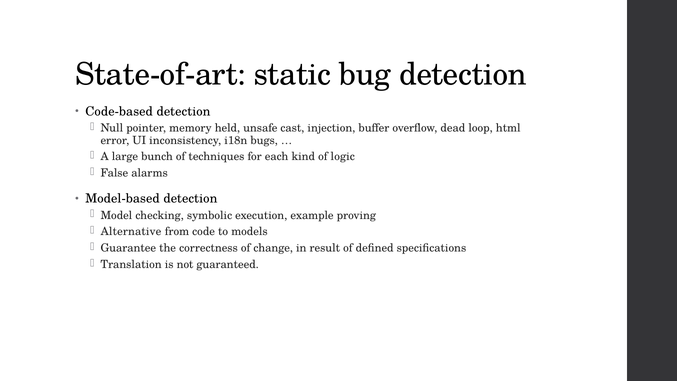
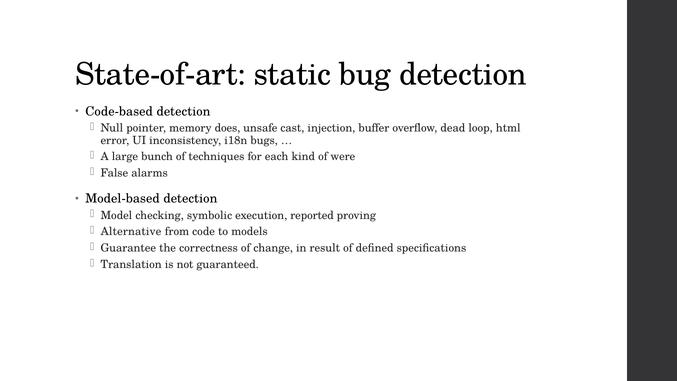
held: held -> does
logic: logic -> were
example: example -> reported
